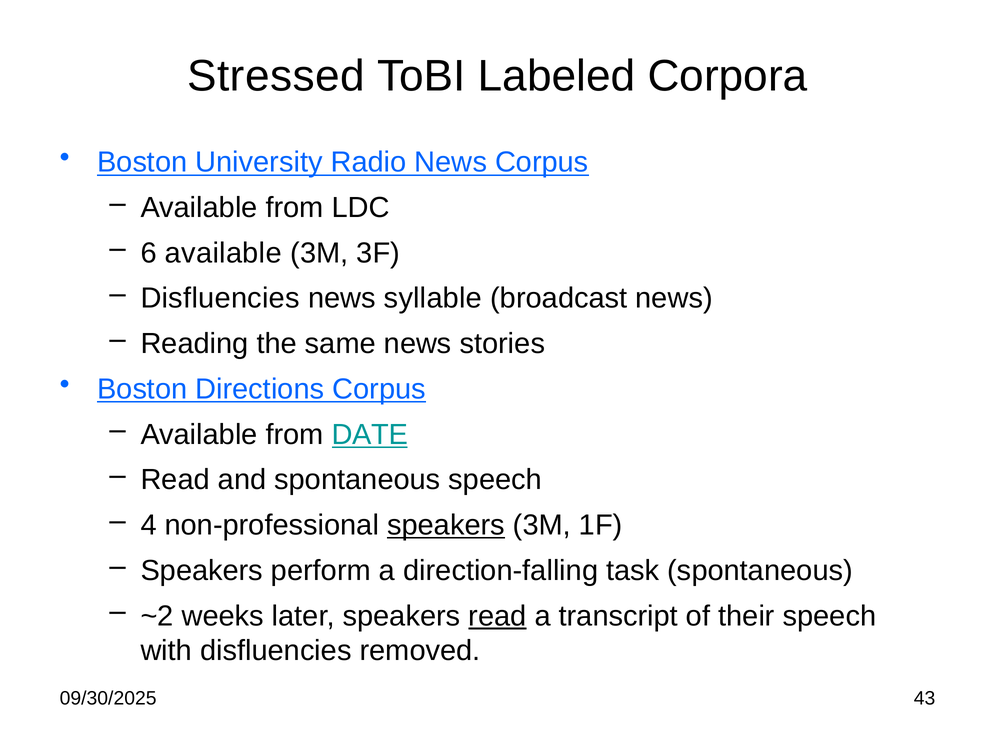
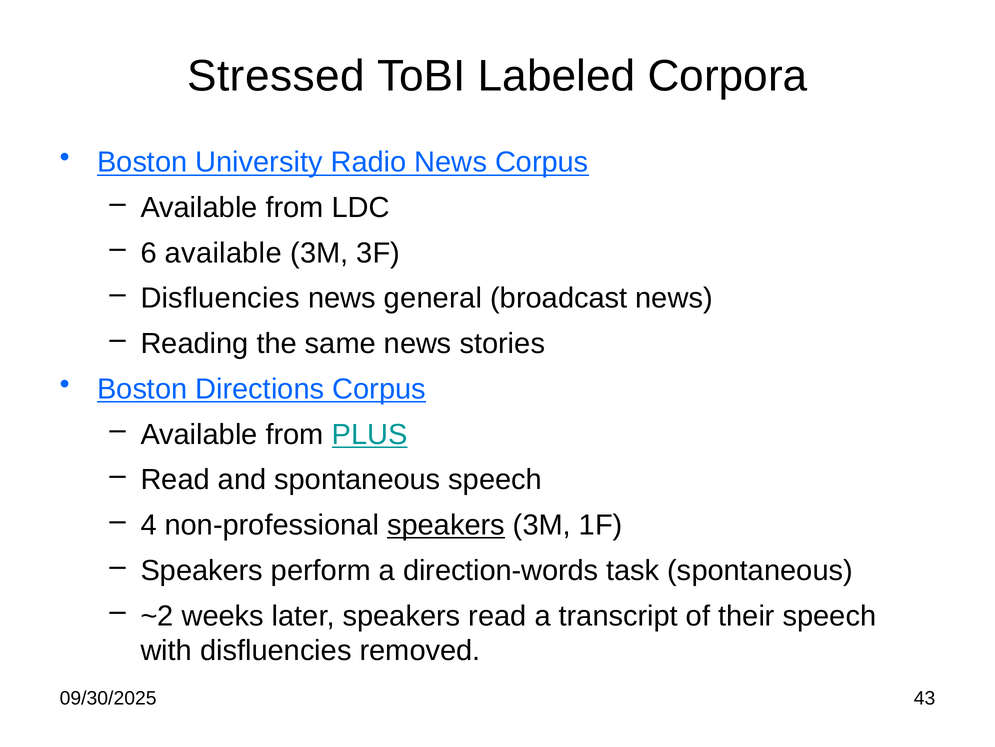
syllable: syllable -> general
DATE: DATE -> PLUS
direction-falling: direction-falling -> direction-words
read at (498, 615) underline: present -> none
